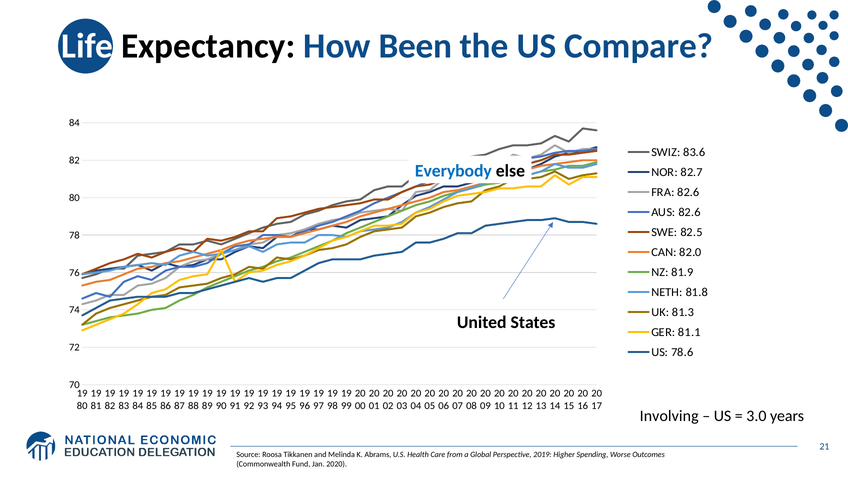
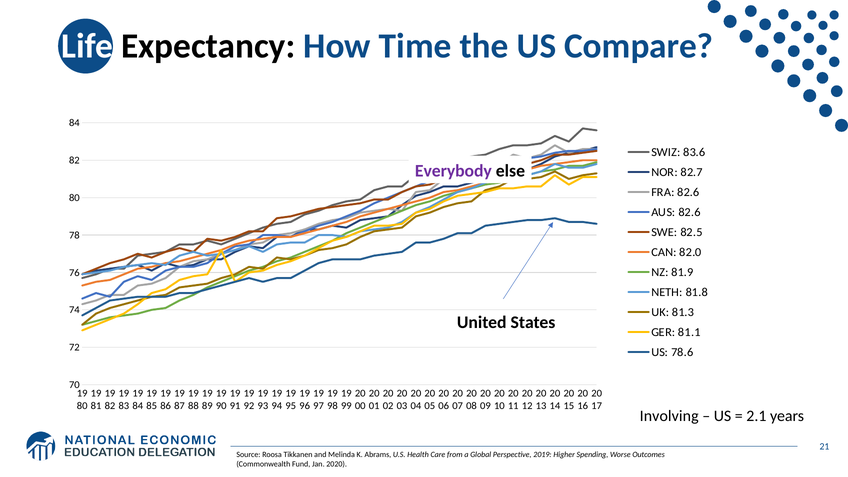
Been: Been -> Time
Everybody colour: blue -> purple
3.0: 3.0 -> 2.1
